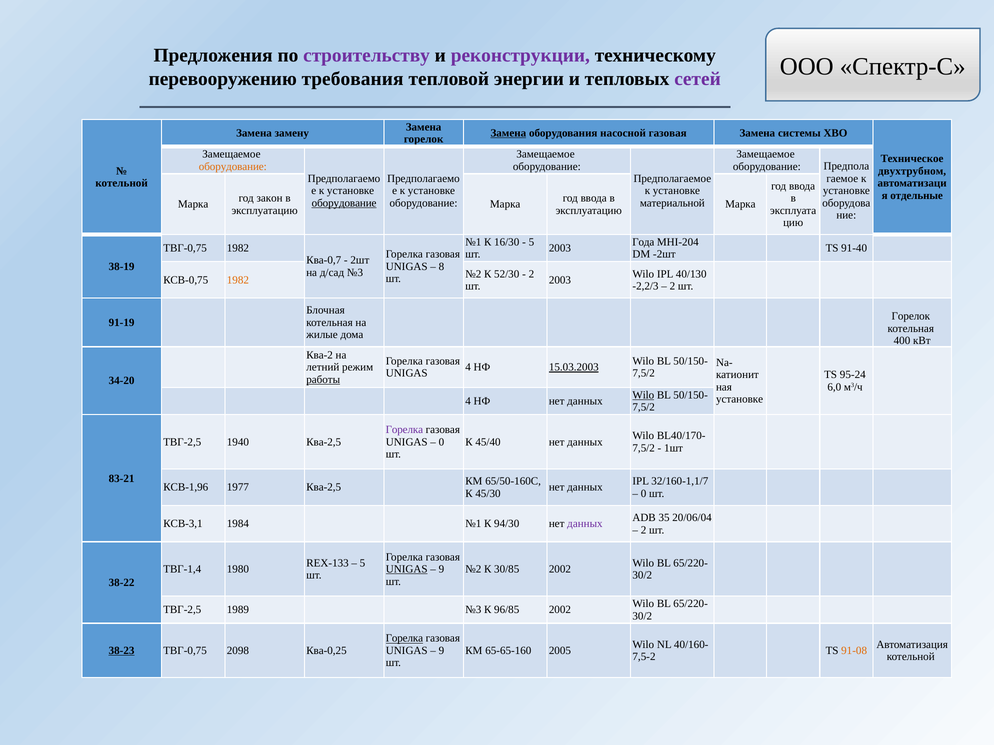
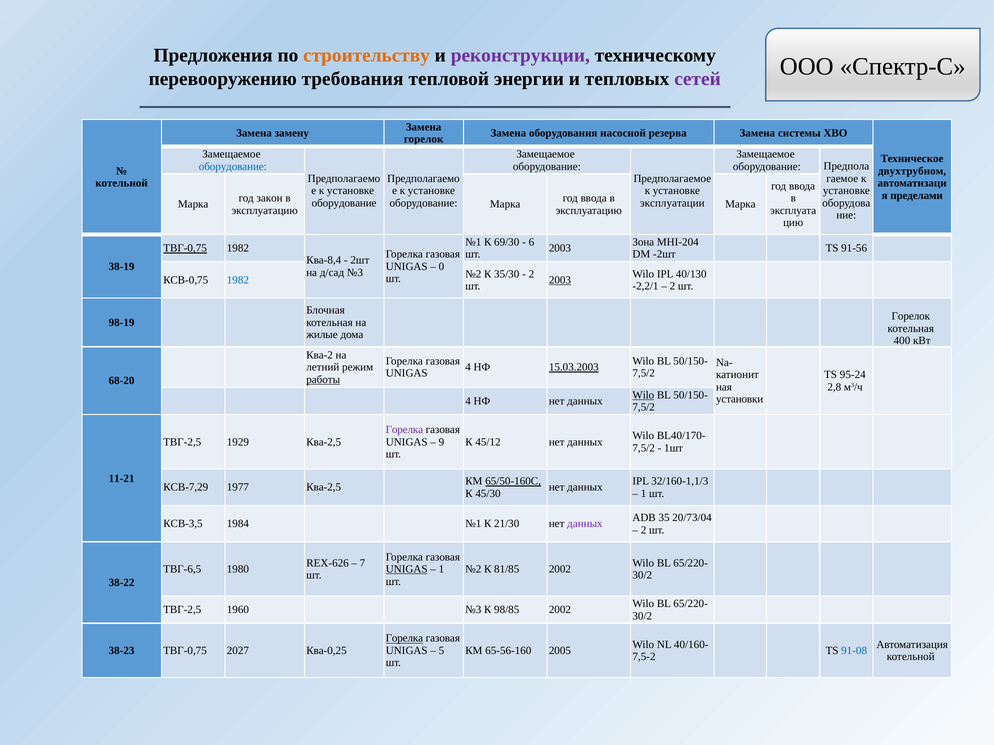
строительству colour: purple -> orange
Замена at (508, 133) underline: present -> none
насосной газовая: газовая -> резерва
оборудование at (233, 167) colour: orange -> blue
отдельные: отдельные -> пределами
оборудование at (344, 203) underline: present -> none
материальной: материальной -> эксплуатации
16/30: 16/30 -> 69/30
5 at (531, 242): 5 -> 6
Года: Года -> Зона
ТВГ-0,75 at (185, 248) underline: none -> present
91-40: 91-40 -> 91-56
Ква-0,7: Ква-0,7 -> Ква-8,4
8: 8 -> 0
52/30: 52/30 -> 35/30
1982 at (238, 280) colour: orange -> blue
2003 at (560, 280) underline: none -> present
-2,2/3: -2,2/3 -> -2,2/1
91-19: 91-19 -> 98-19
34-20: 34-20 -> 68-20
6,0: 6,0 -> 2,8
установке at (740, 399): установке -> установки
1940: 1940 -> 1929
0 at (441, 442): 0 -> 9
45/40: 45/40 -> 45/12
83-21: 83-21 -> 11-21
65/50-160С underline: none -> present
32/160-1,1/7: 32/160-1,1/7 -> 32/160-1,1/3
КСВ-1,96: КСВ-1,96 -> КСВ-7,29
0 at (644, 494): 0 -> 1
20/06/04: 20/06/04 -> 20/73/04
КСВ-3,1: КСВ-3,1 -> КСВ-3,5
94/30: 94/30 -> 21/30
REX-133: REX-133 -> REX-626
5 at (362, 563): 5 -> 7
ТВГ-1,4: ТВГ-1,4 -> ТВГ-6,5
9 at (441, 570): 9 -> 1
30/85: 30/85 -> 81/85
1989: 1989 -> 1960
96/85: 96/85 -> 98/85
38-23 underline: present -> none
2098: 2098 -> 2027
9 at (441, 651): 9 -> 5
65-65-160: 65-65-160 -> 65-56-160
91-08 colour: orange -> blue
